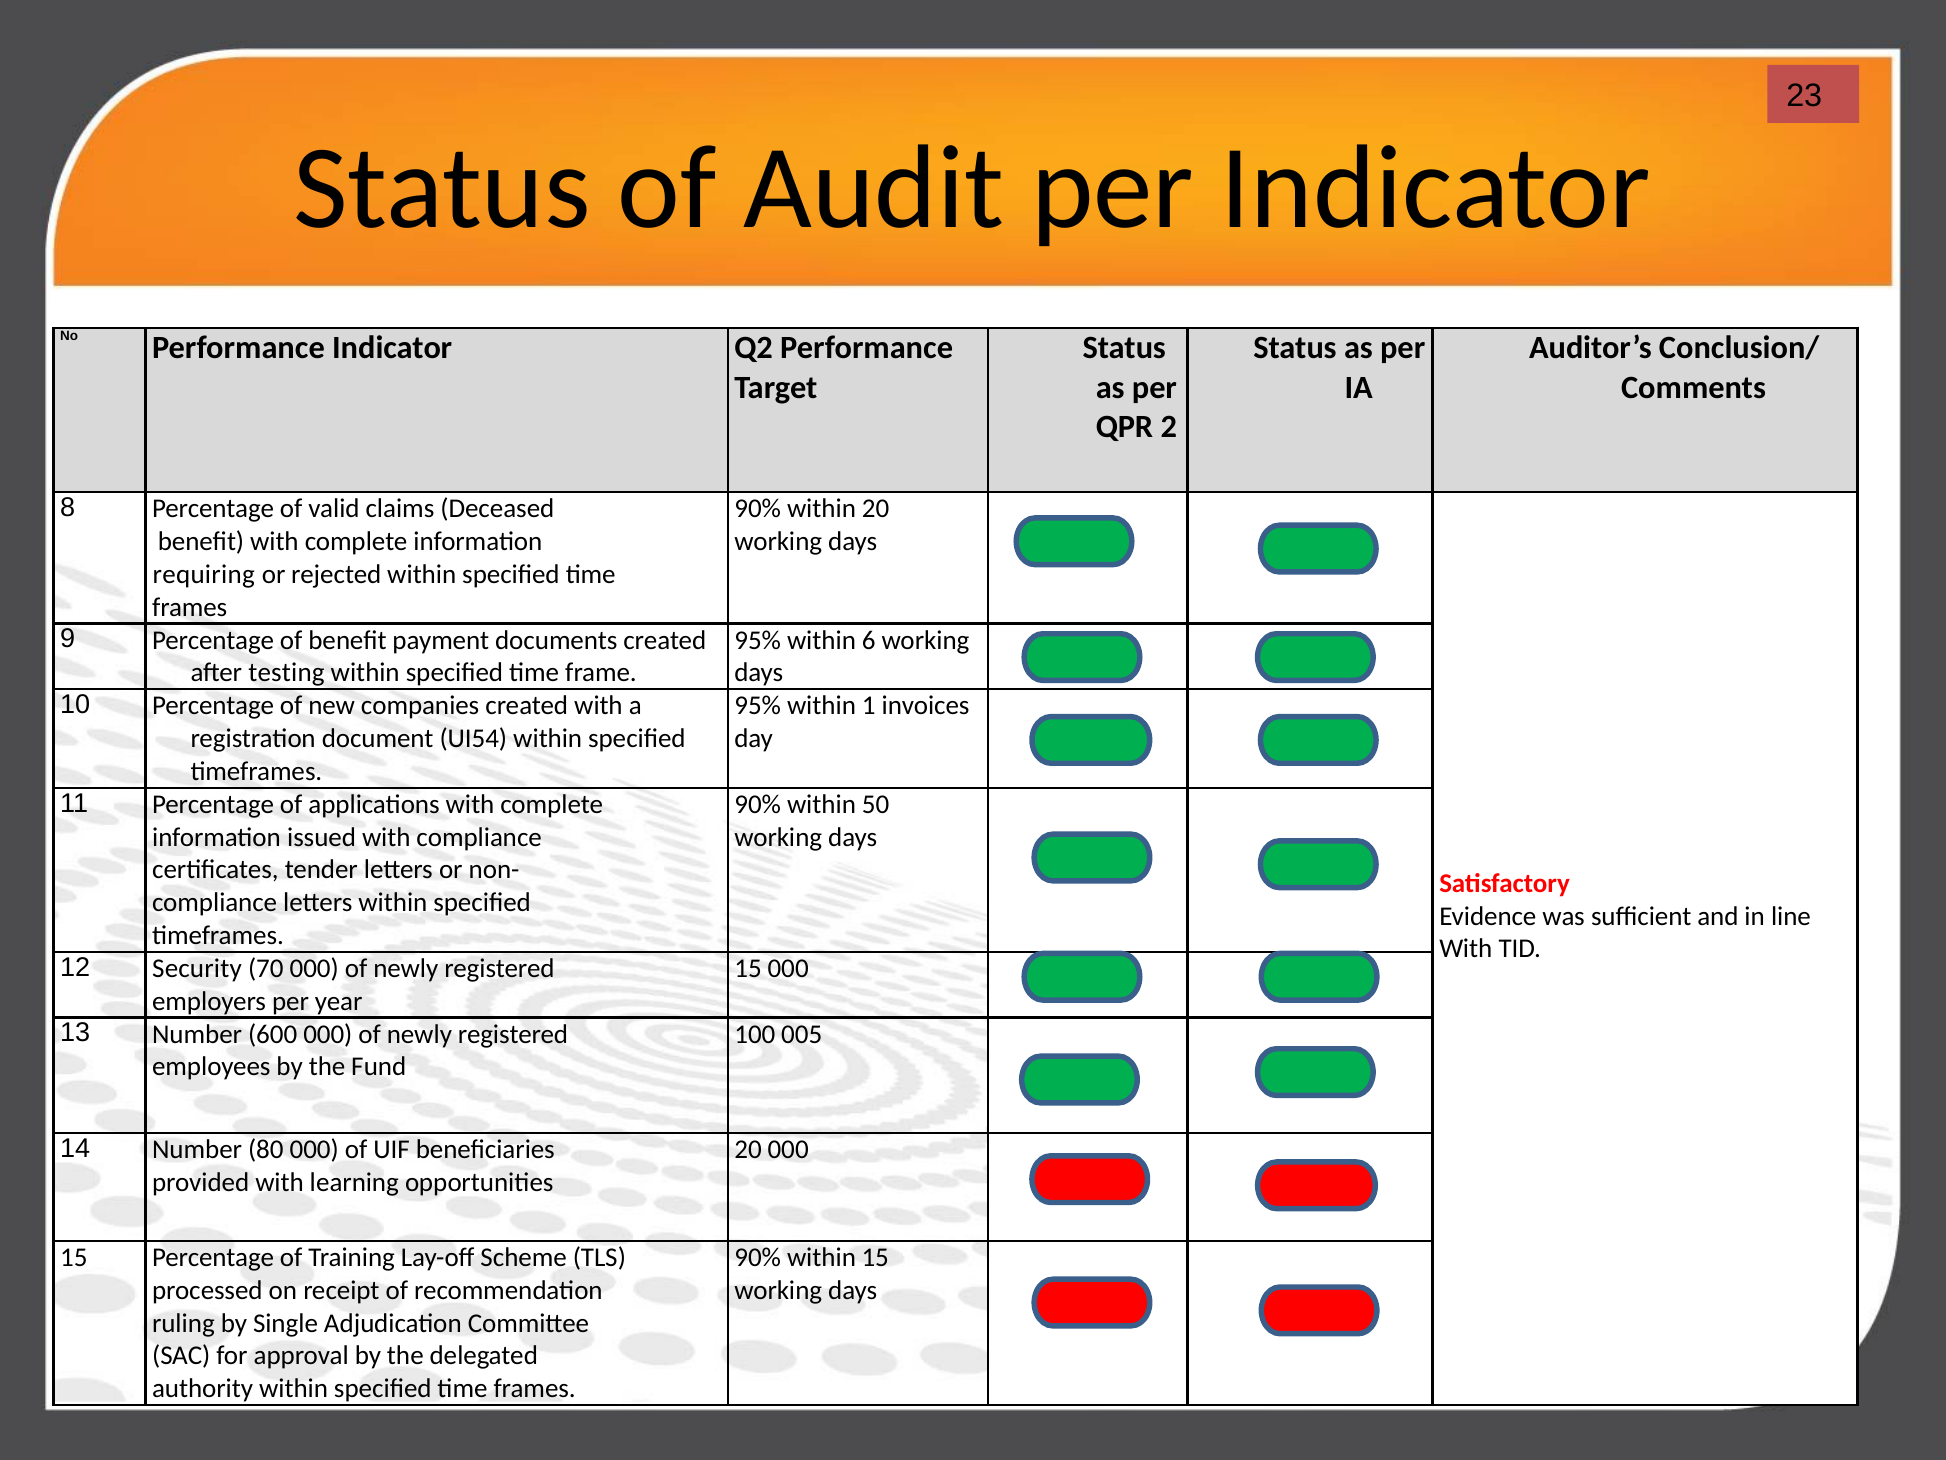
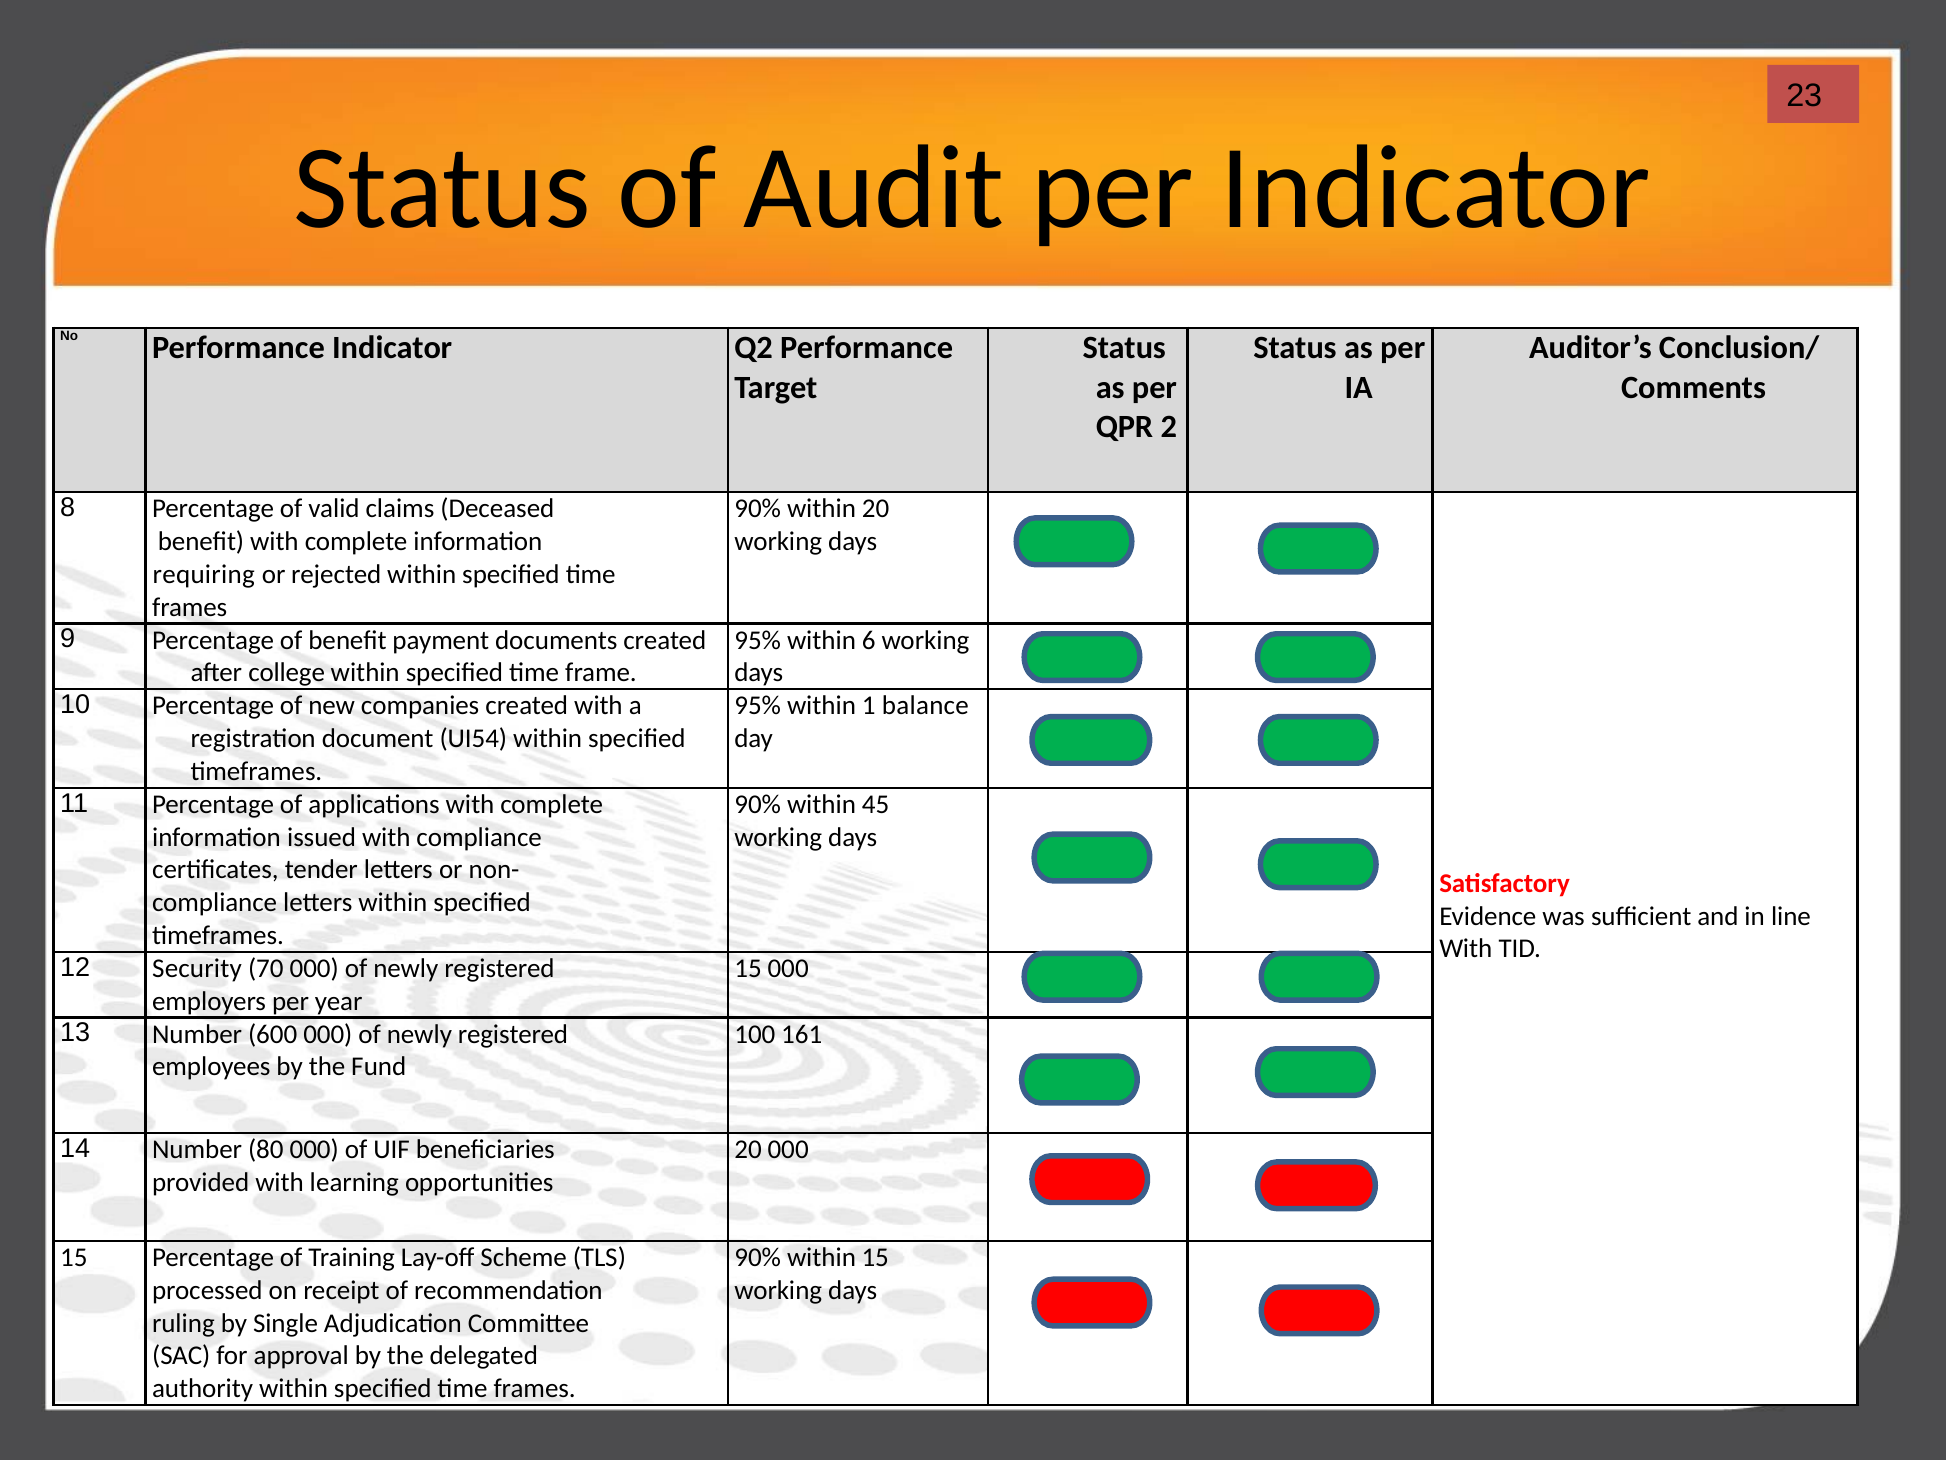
testing: testing -> college
invoices: invoices -> balance
50: 50 -> 45
005: 005 -> 161
